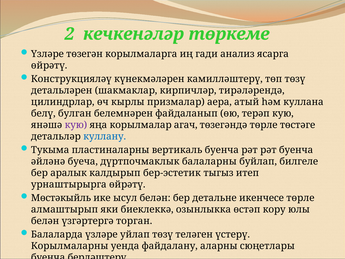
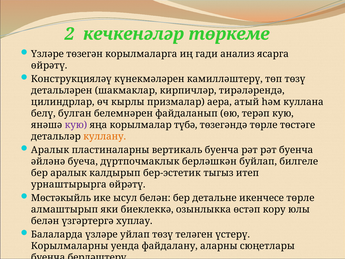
агач: агач -> түбә
куллану colour: blue -> orange
Тукыма at (50, 150): Тукыма -> Аралык
балаларны: балаларны -> берләшкән
торган: торган -> хуплау
